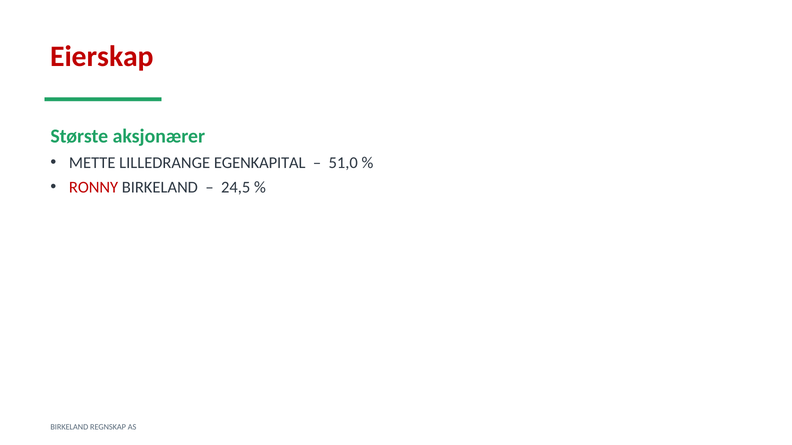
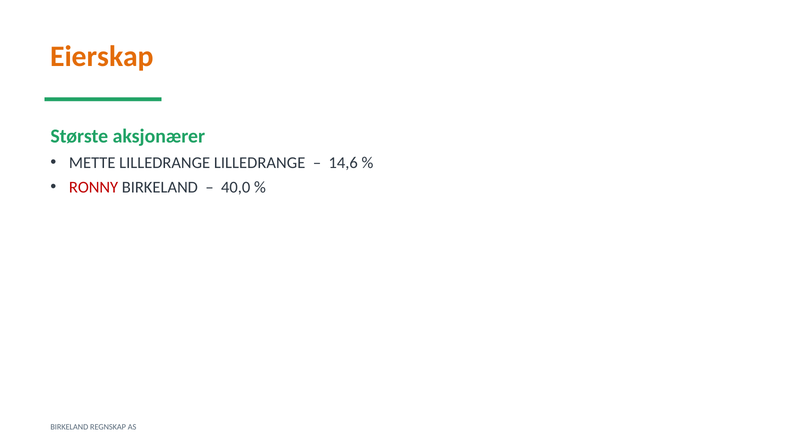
Eierskap colour: red -> orange
LILLEDRANGE EGENKAPITAL: EGENKAPITAL -> LILLEDRANGE
51,0: 51,0 -> 14,6
24,5: 24,5 -> 40,0
